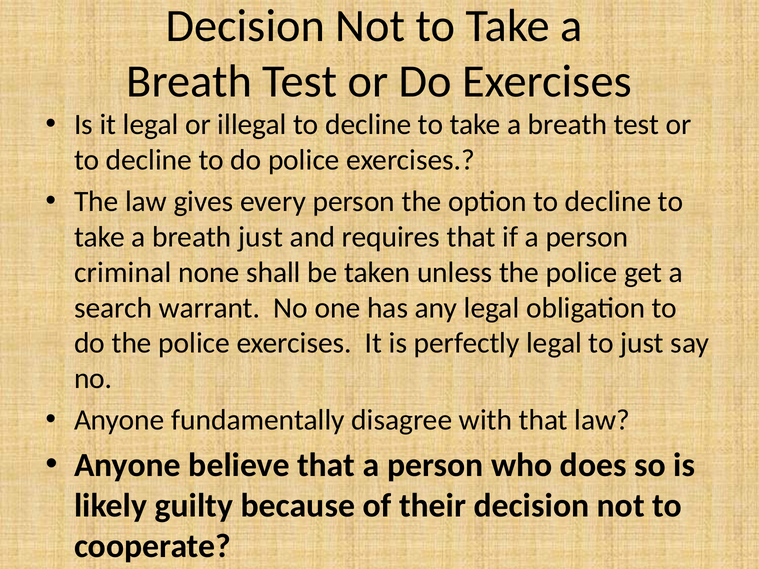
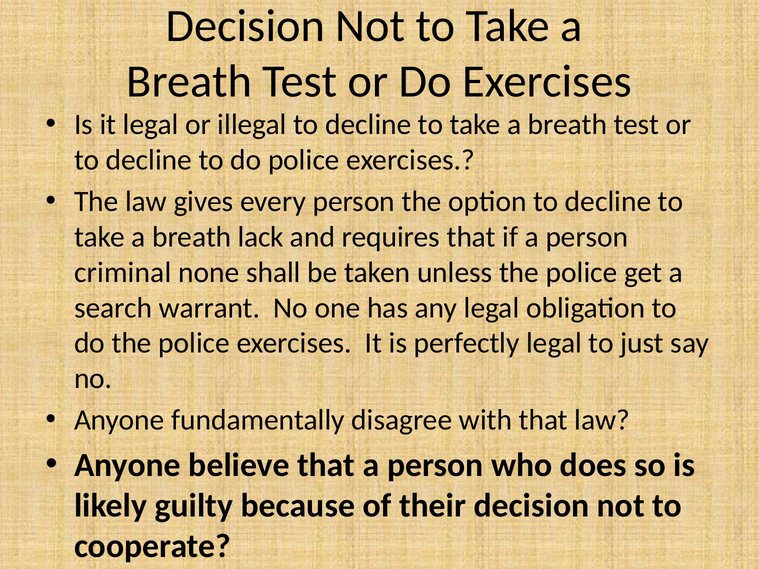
breath just: just -> lack
